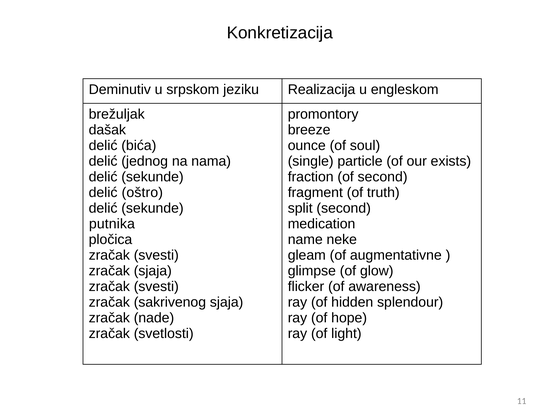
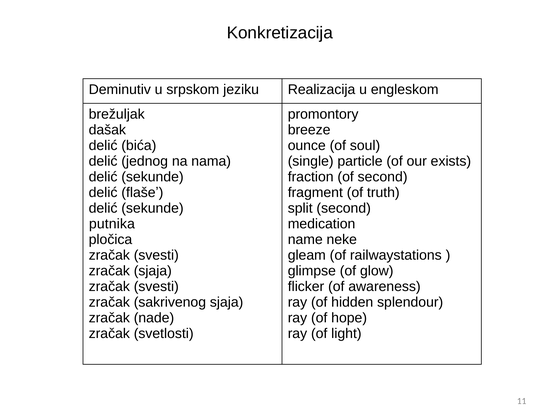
oštro: oštro -> flašeʼ
augmentativne: augmentativne -> railwaystations
